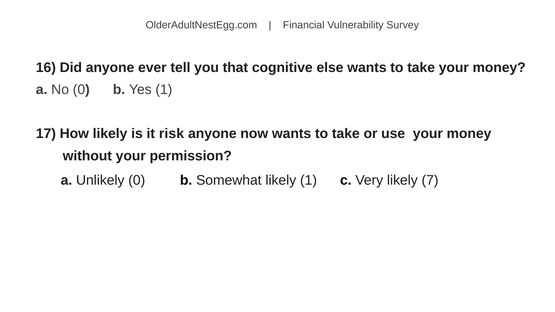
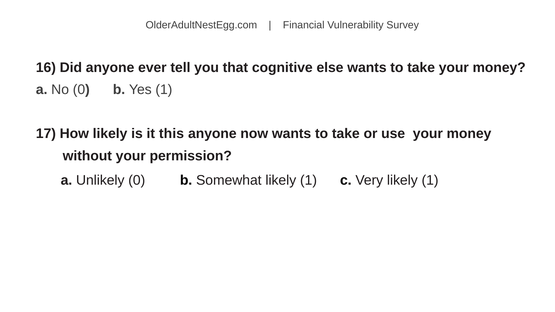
risk: risk -> this
Very likely 7: 7 -> 1
